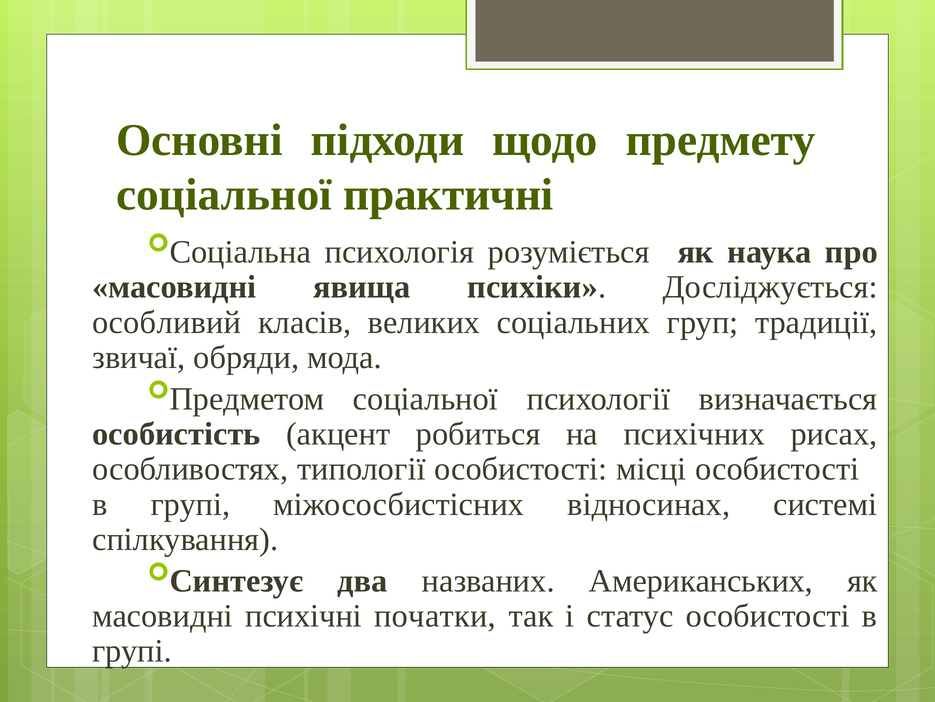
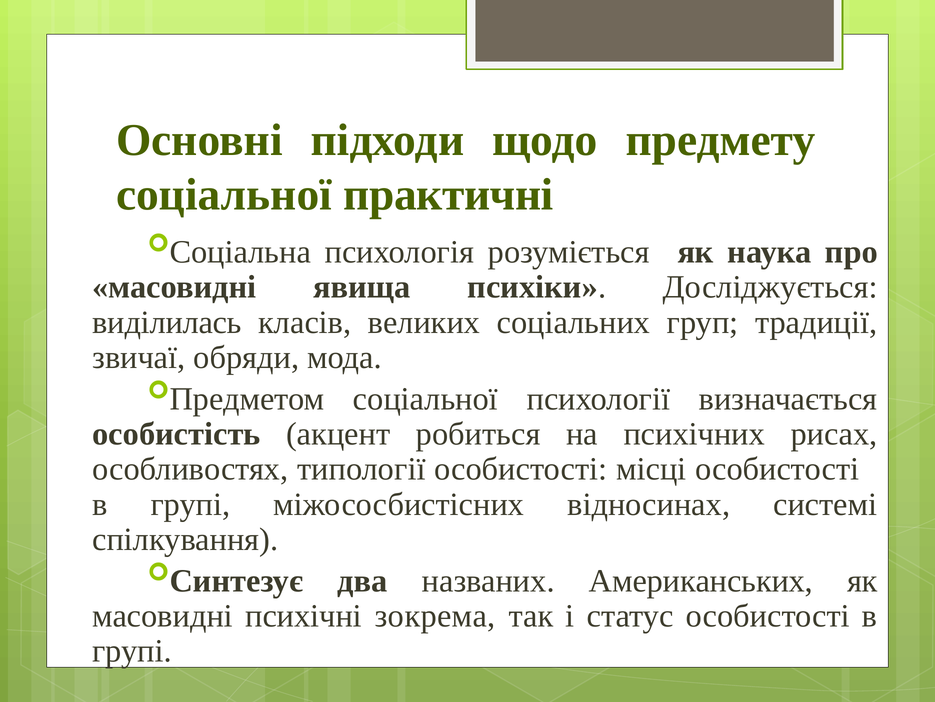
особливий: особливий -> виділилась
початки: початки -> зокрема
